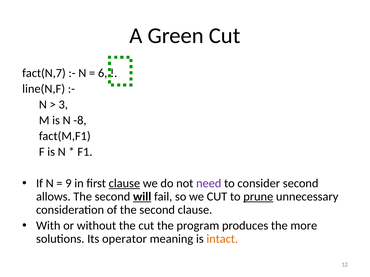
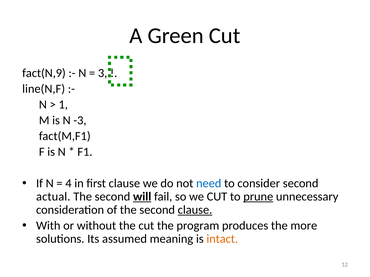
fact(N,7: fact(N,7 -> fact(N,9
6: 6 -> 3
3: 3 -> 1
-8: -8 -> -3
9: 9 -> 4
clause at (124, 184) underline: present -> none
need colour: purple -> blue
allows: allows -> actual
clause at (195, 210) underline: none -> present
operator: operator -> assumed
